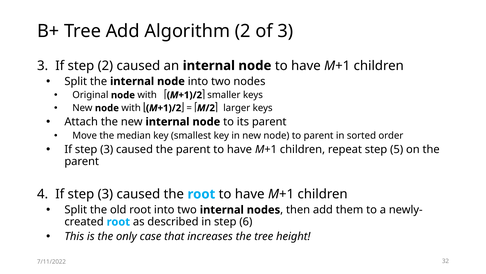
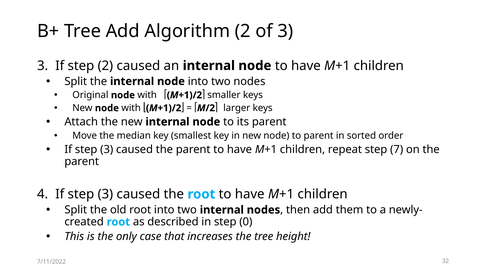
5: 5 -> 7
6: 6 -> 0
